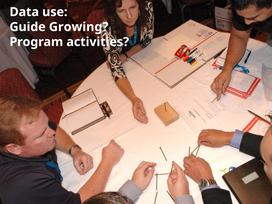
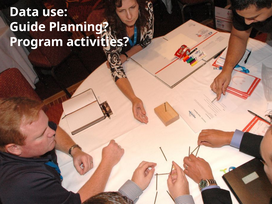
Growing: Growing -> Planning
